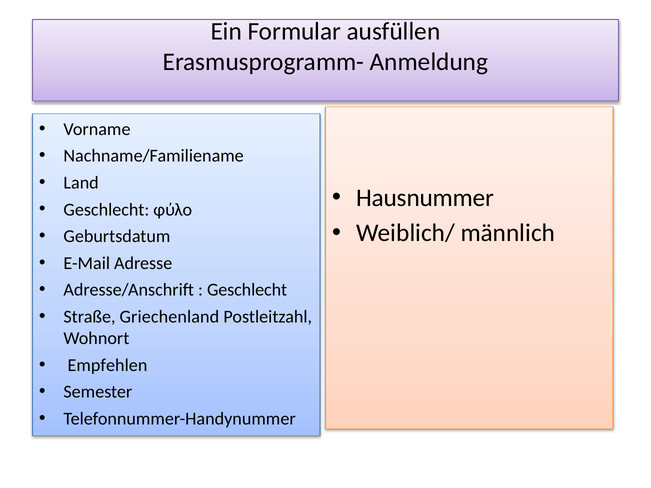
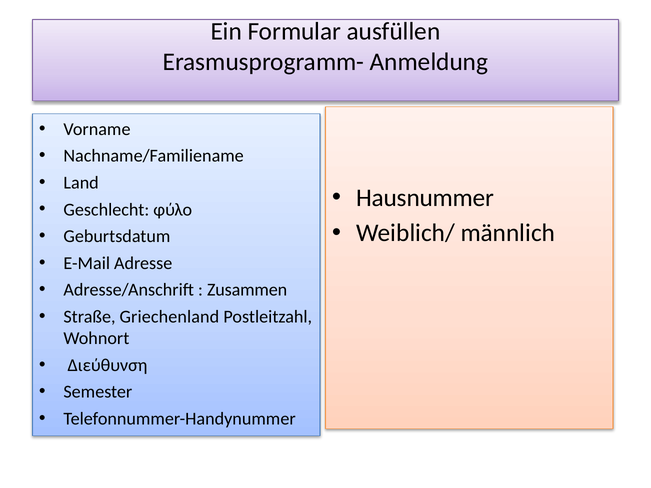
Geschlecht at (247, 290): Geschlecht -> Zusammen
Empfehlen: Empfehlen -> Διεύθυνση
